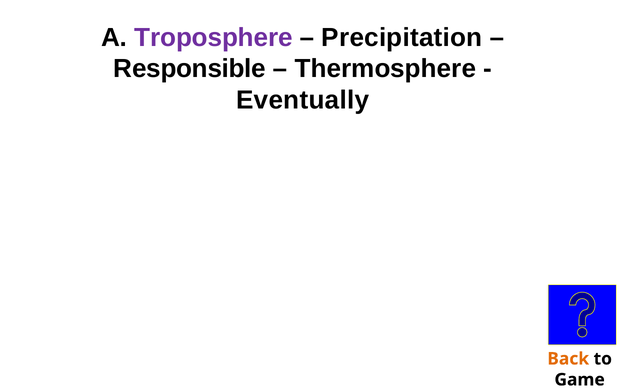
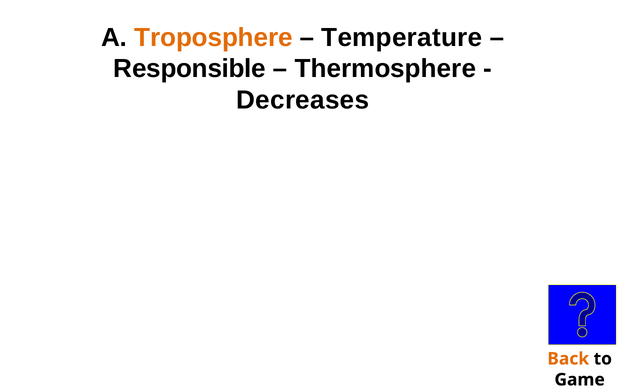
Troposphere colour: purple -> orange
Precipitation: Precipitation -> Temperature
Eventually: Eventually -> Decreases
